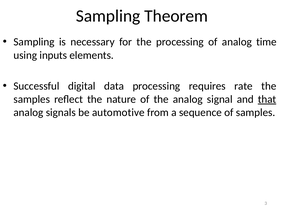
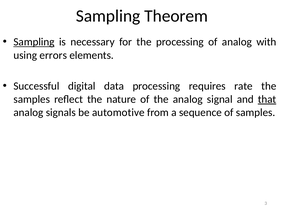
Sampling at (34, 42) underline: none -> present
time: time -> with
inputs: inputs -> errors
